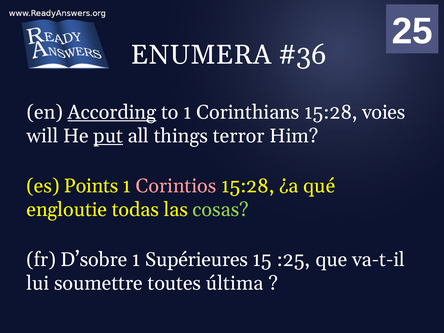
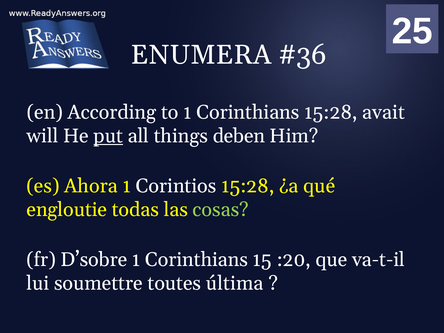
According underline: present -> none
voies: voies -> avait
terror: terror -> deben
Points: Points -> Ahora
Corintios colour: pink -> white
Supérieures at (197, 260): Supérieures -> Corinthians
:25: :25 -> :20
